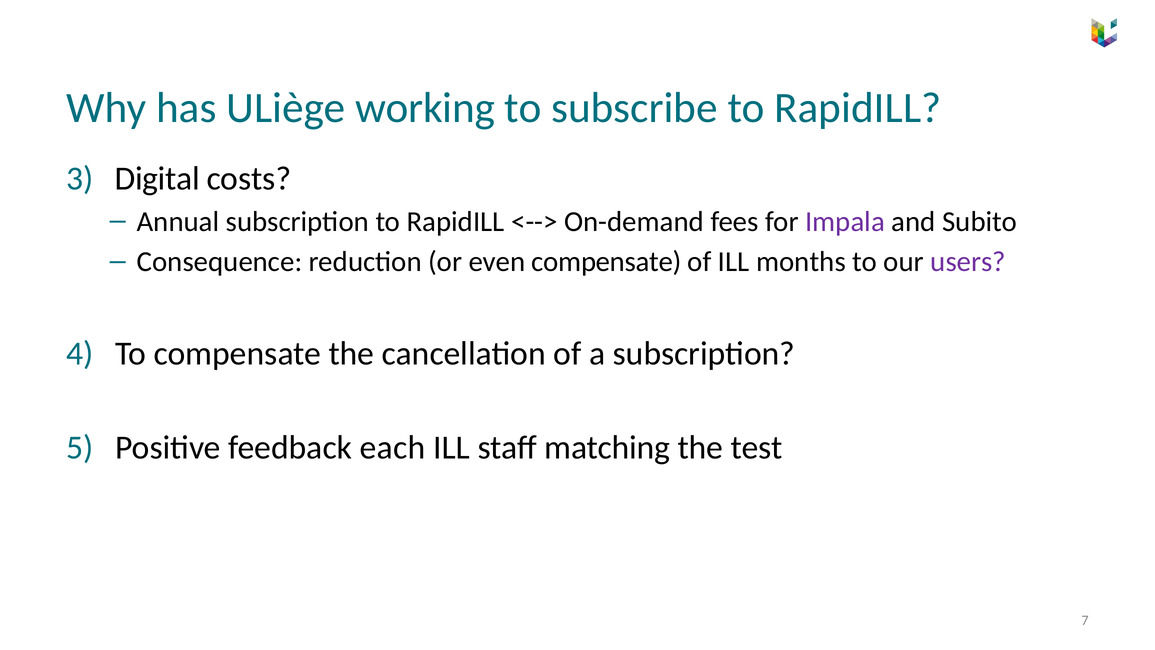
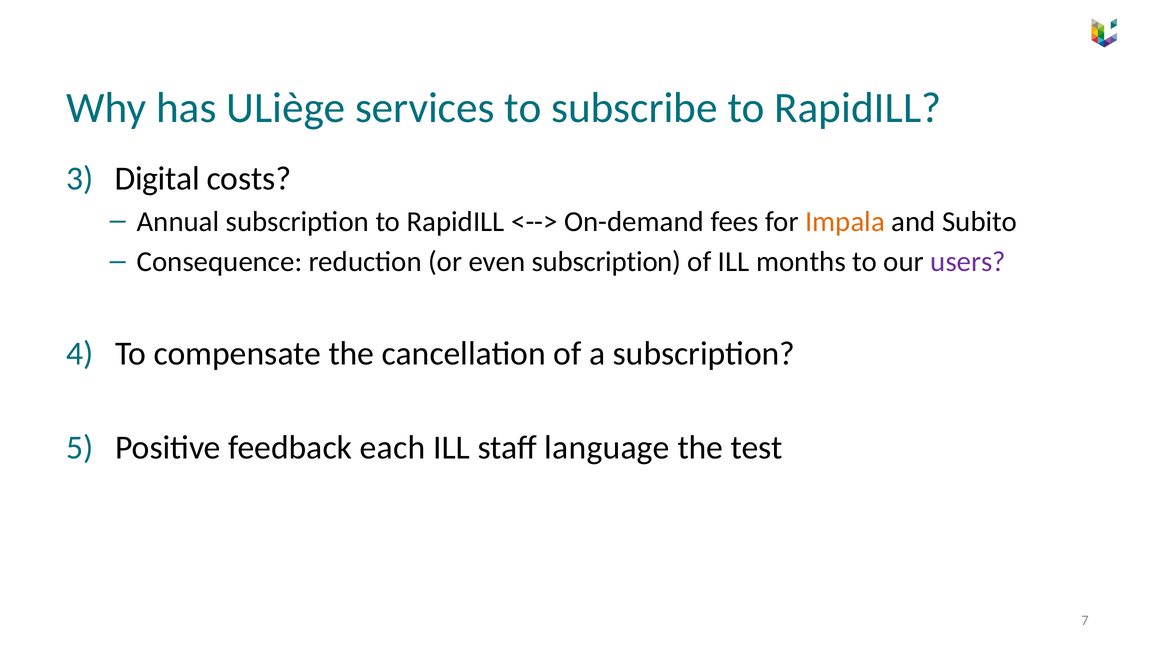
working: working -> services
Impala colour: purple -> orange
even compensate: compensate -> subscription
matching: matching -> language
